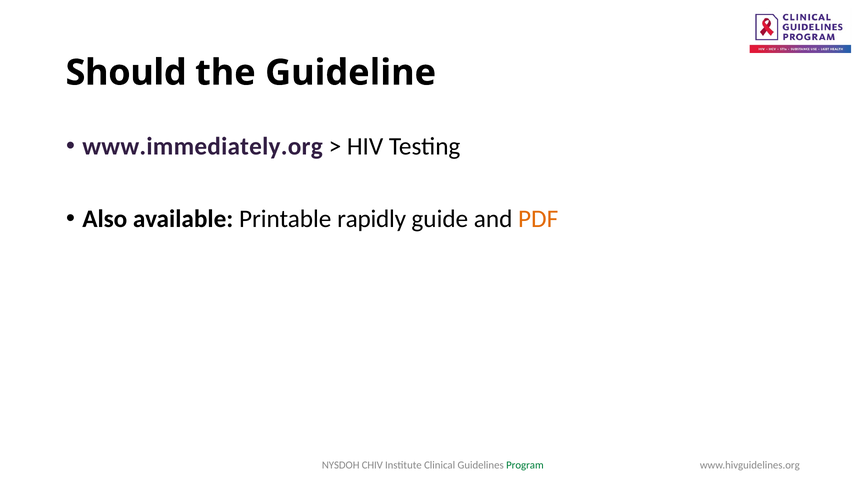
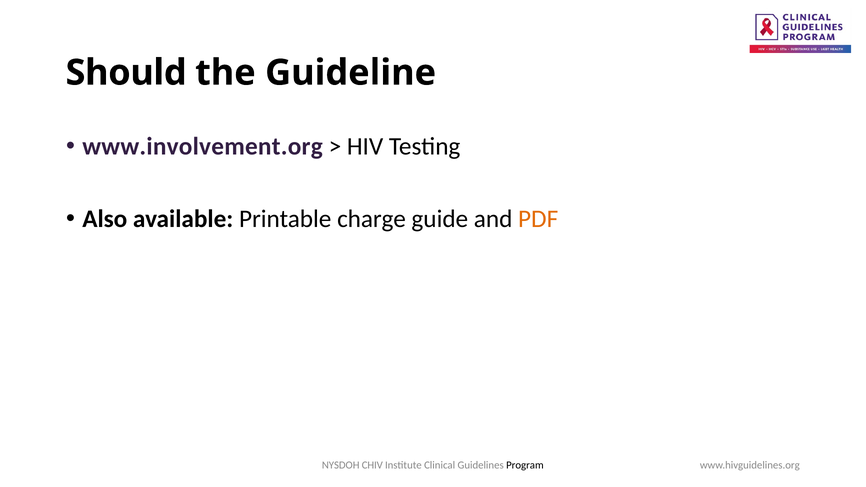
www.immediately.org: www.immediately.org -> www.involvement.org
rapidly: rapidly -> charge
Program colour: green -> black
